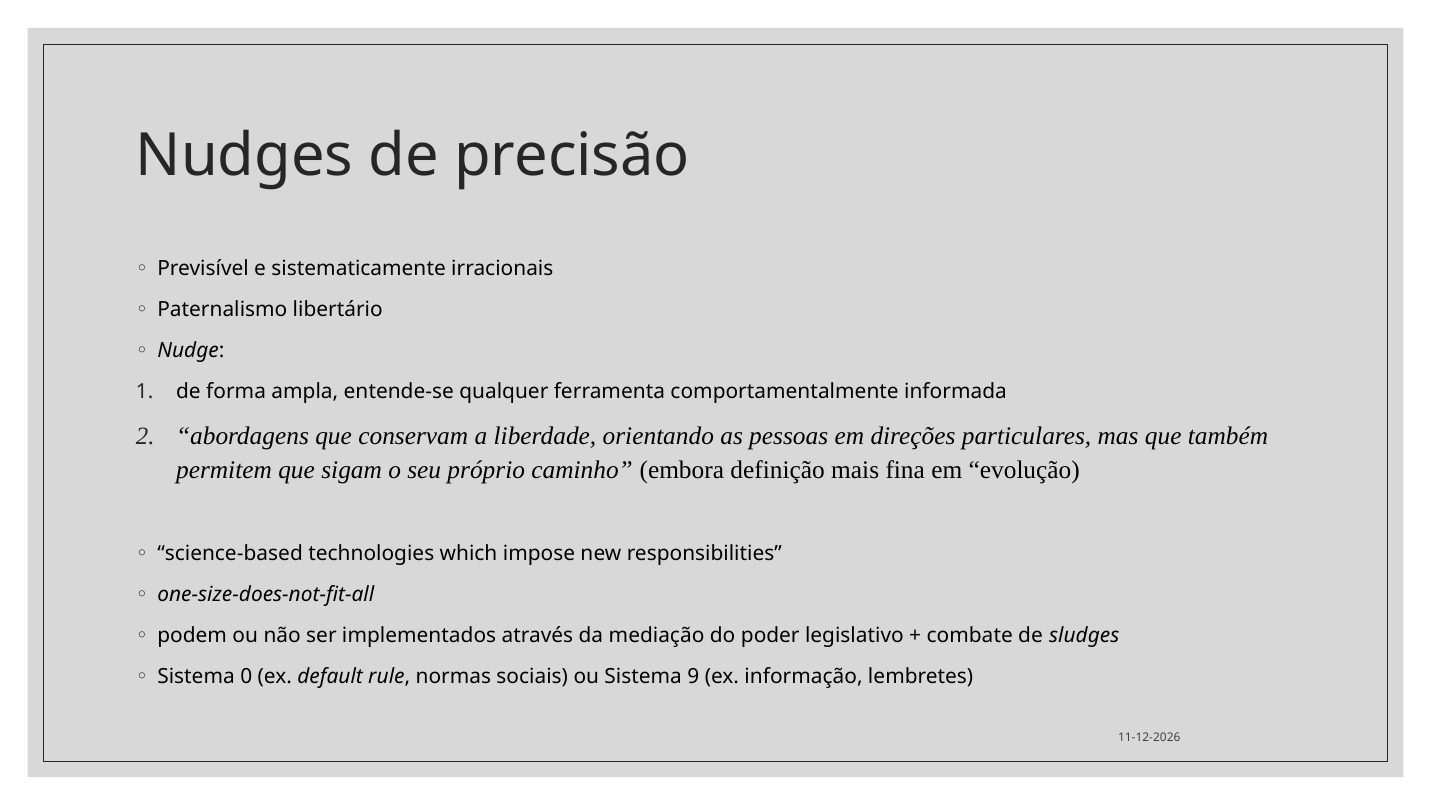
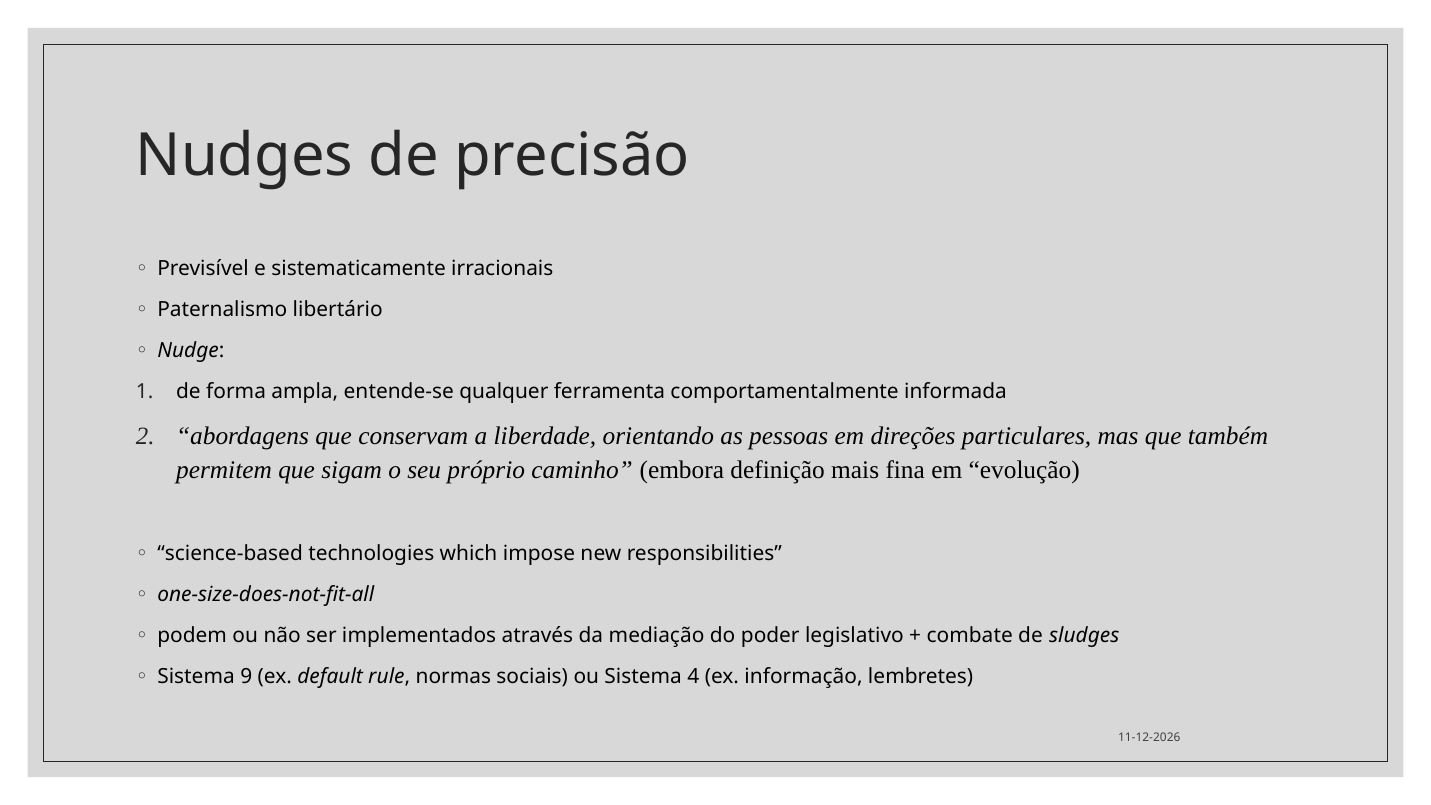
0: 0 -> 9
9: 9 -> 4
